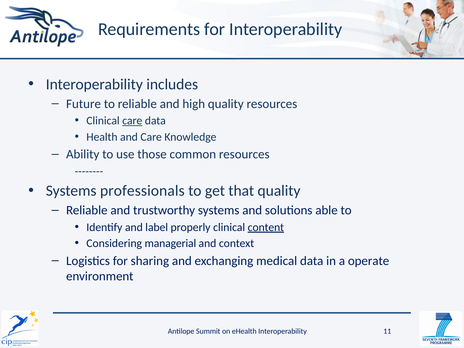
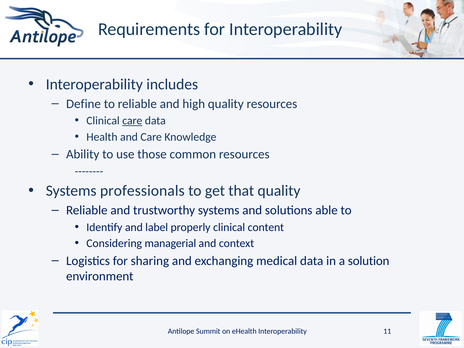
Future: Future -> Define
content underline: present -> none
operate: operate -> solution
